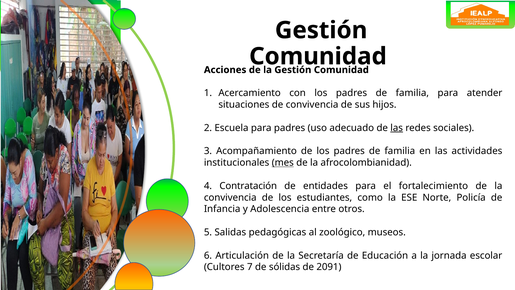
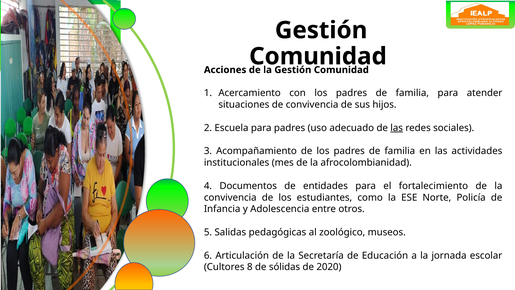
mes underline: present -> none
Contratación: Contratación -> Documentos
7: 7 -> 8
2091: 2091 -> 2020
